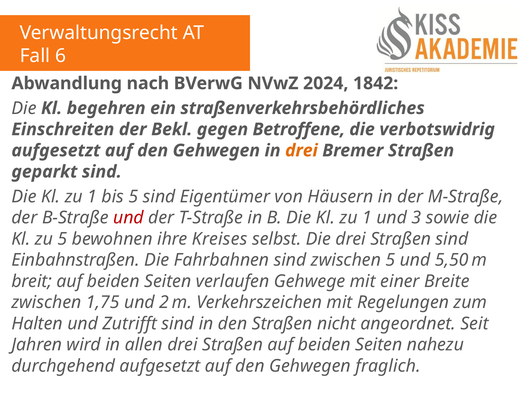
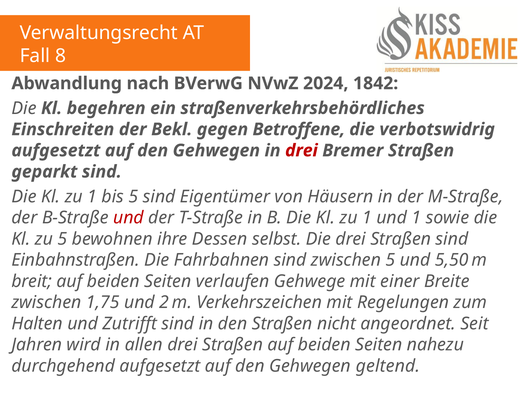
6: 6 -> 8
drei at (301, 150) colour: orange -> red
und 3: 3 -> 1
Kreises: Kreises -> Dessen
fraglich: fraglich -> geltend
